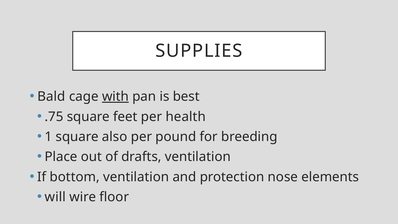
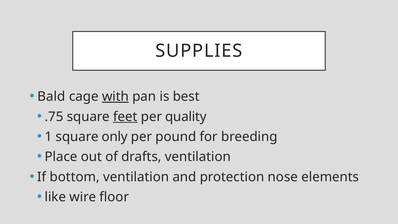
feet underline: none -> present
health: health -> quality
also: also -> only
will: will -> like
